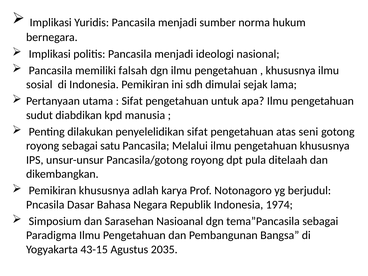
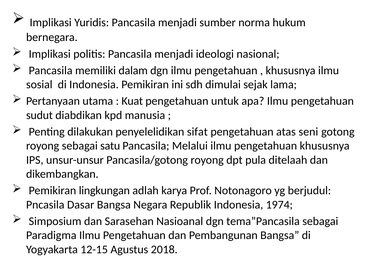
falsah: falsah -> dalam
Sifat at (132, 101): Sifat -> Kuat
Pemikiran khususnya: khususnya -> lingkungan
Dasar Bahasa: Bahasa -> Bangsa
43-15: 43-15 -> 12-15
2035: 2035 -> 2018
